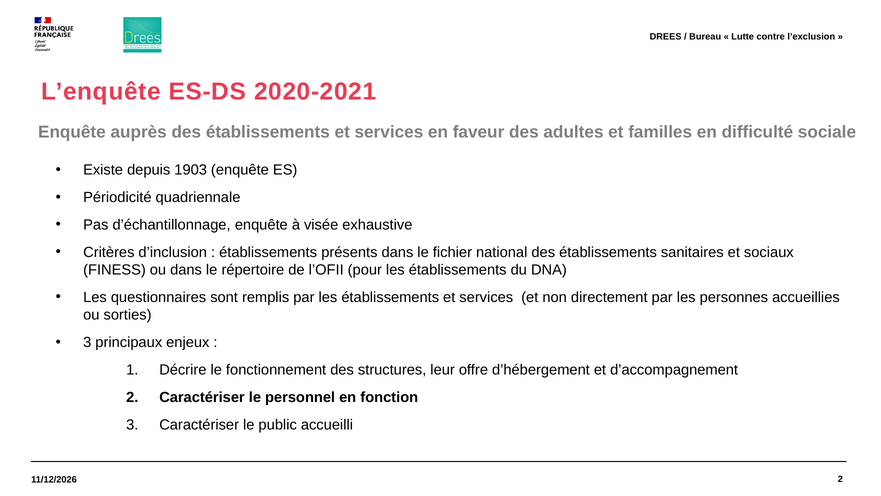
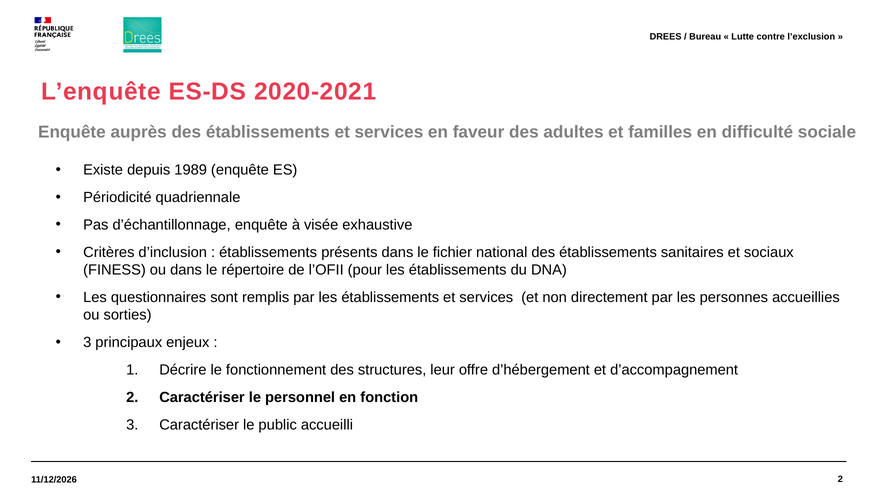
1903: 1903 -> 1989
